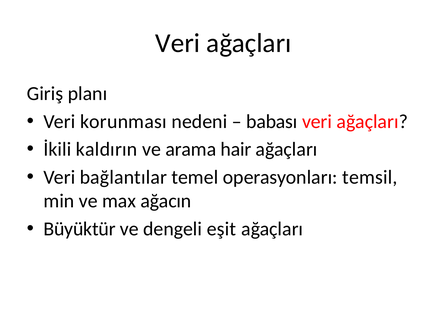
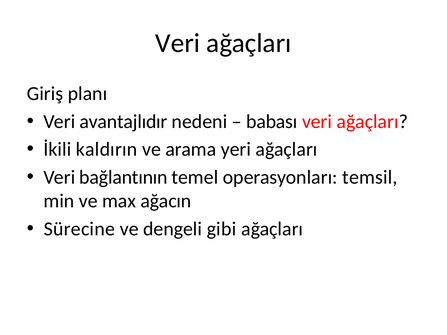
korunması: korunması -> avantajlıdır
hair: hair -> yeri
bağlantılar: bağlantılar -> bağlantının
Büyüktür: Büyüktür -> Sürecine
eşit: eşit -> gibi
